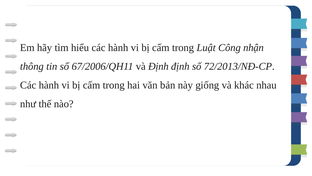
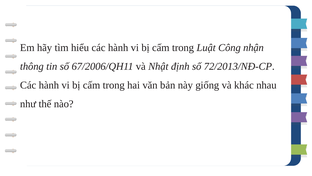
và Định: Định -> Nhật
